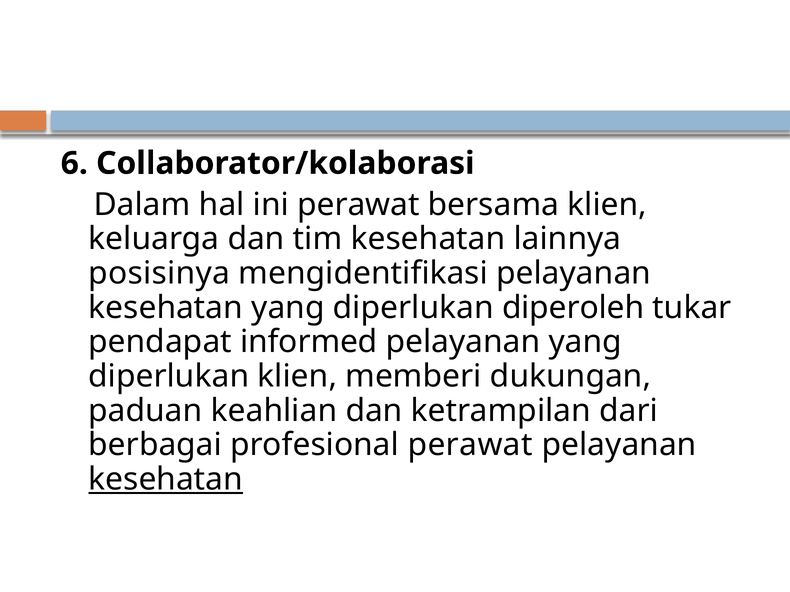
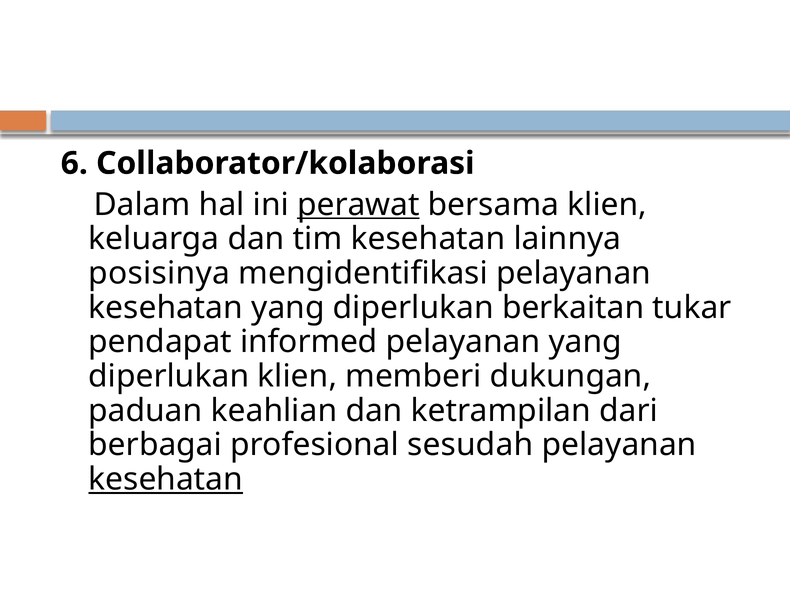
perawat at (358, 205) underline: none -> present
diperoleh: diperoleh -> berkaitan
profesional perawat: perawat -> sesudah
